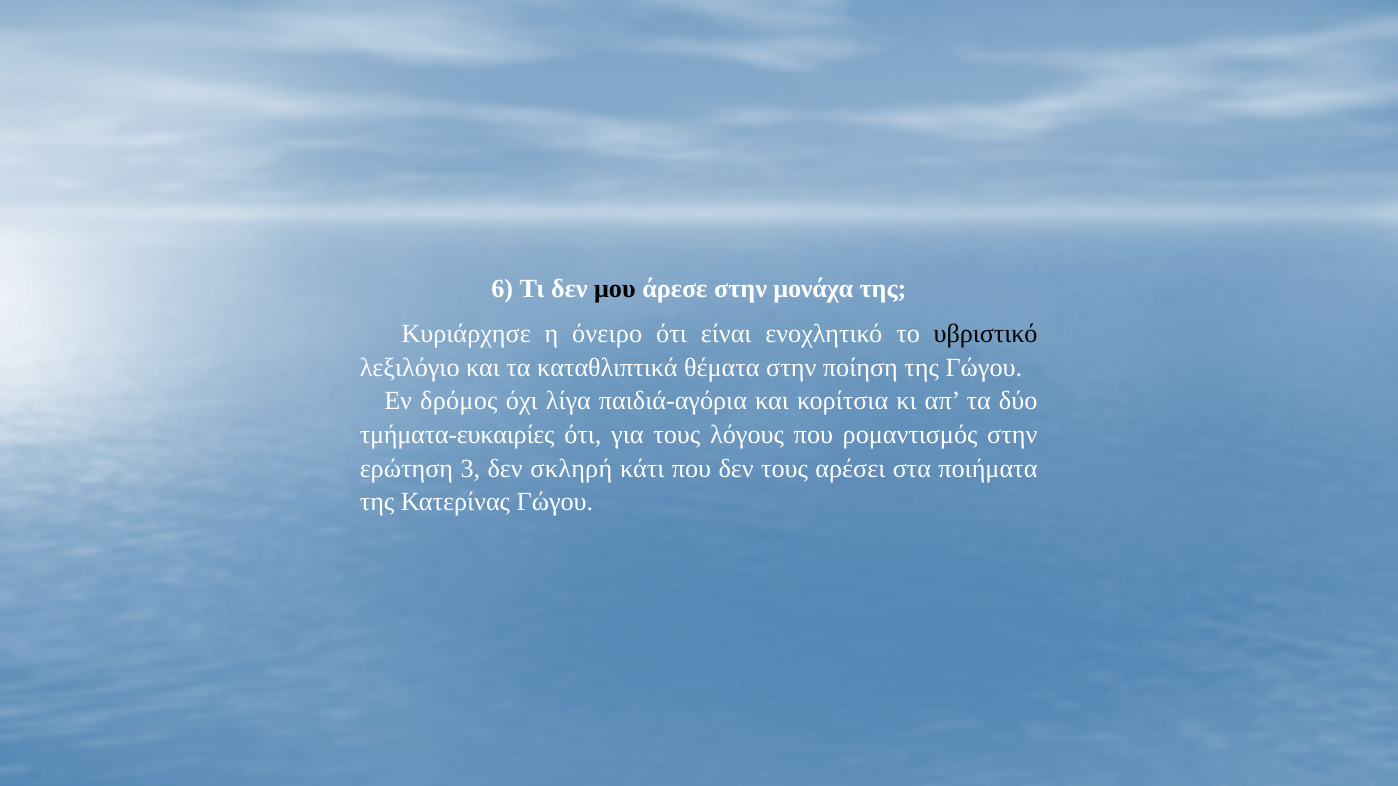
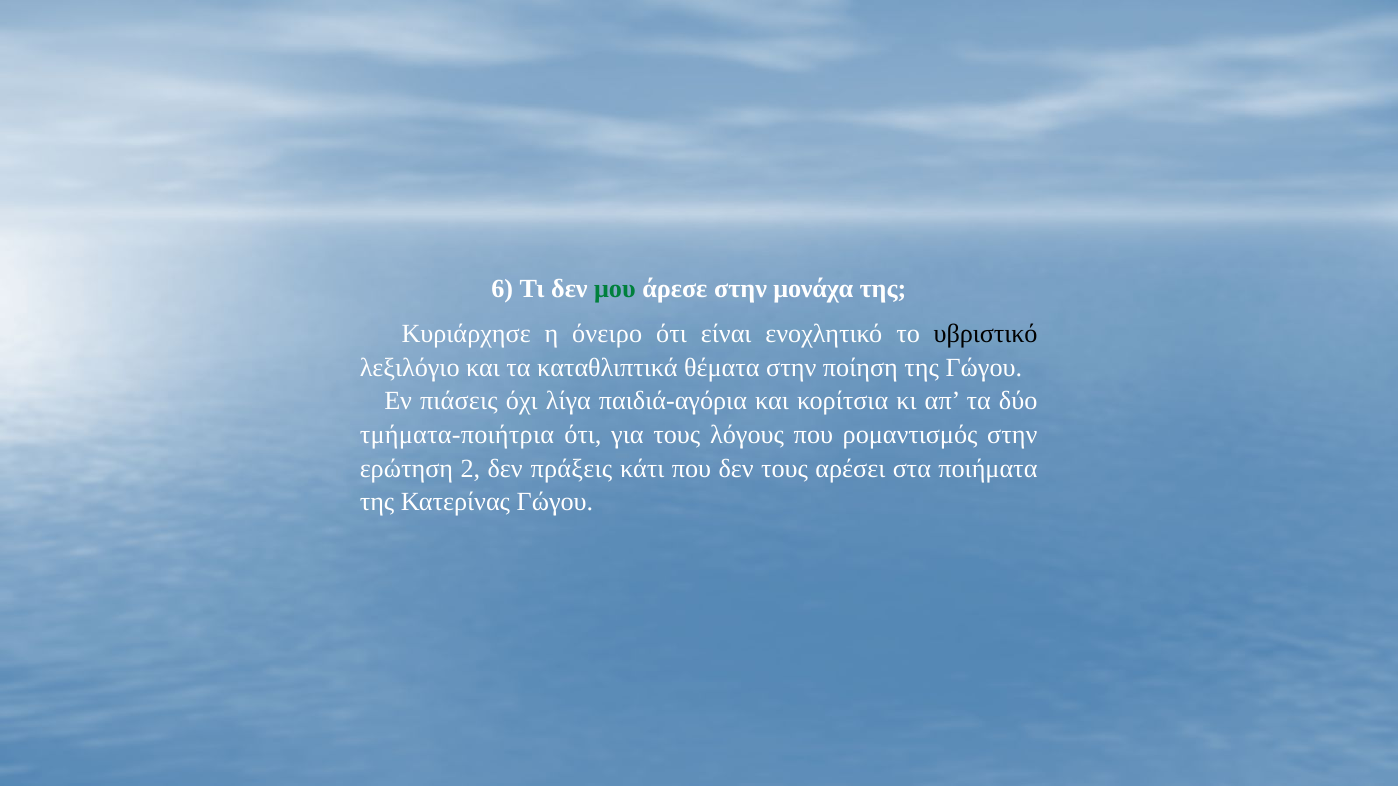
μου colour: black -> green
δρόμος: δρόμος -> πιάσεις
τμήματα-ευκαιρίες: τμήματα-ευκαιρίες -> τμήματα-ποιήτρια
3: 3 -> 2
σκληρή: σκληρή -> πράξεις
